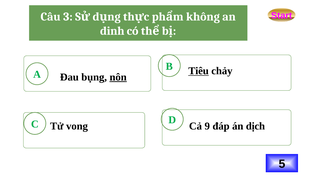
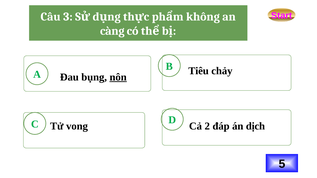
dinh: dinh -> càng
Tiêu underline: present -> none
9: 9 -> 2
